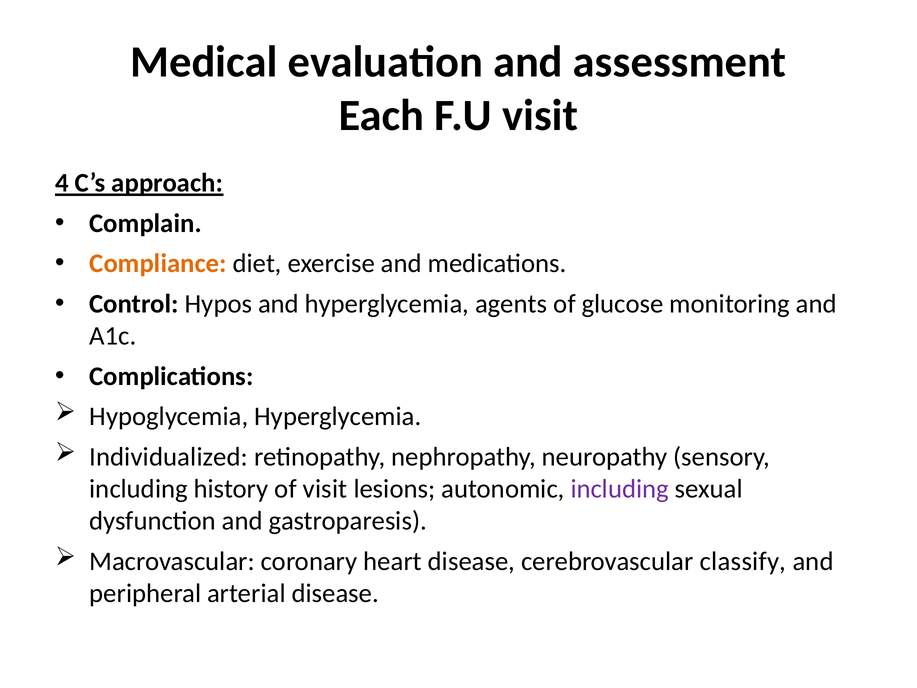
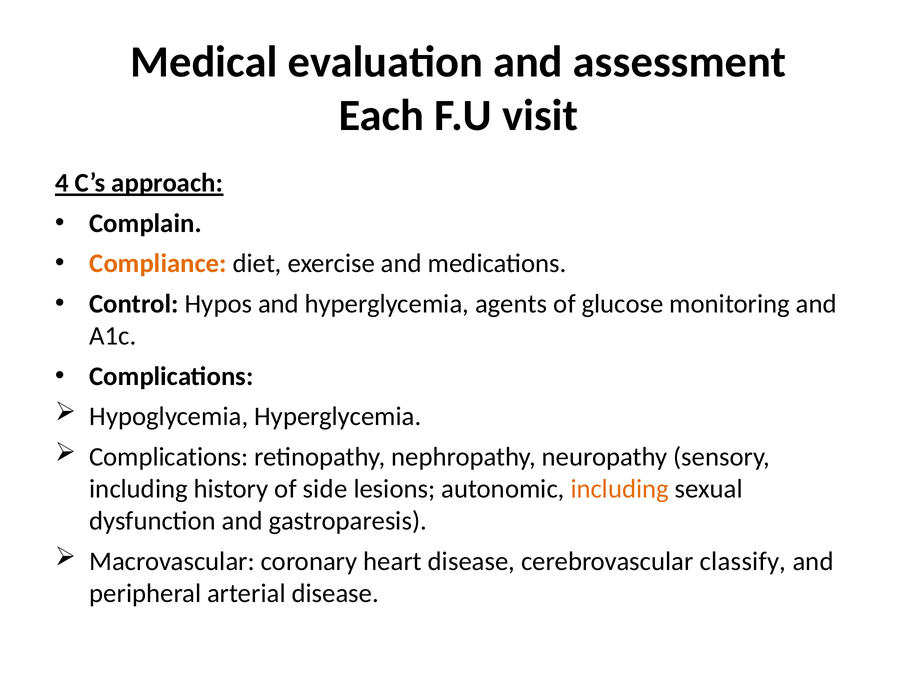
Individualized at (169, 457): Individualized -> Complications
of visit: visit -> side
including at (620, 489) colour: purple -> orange
